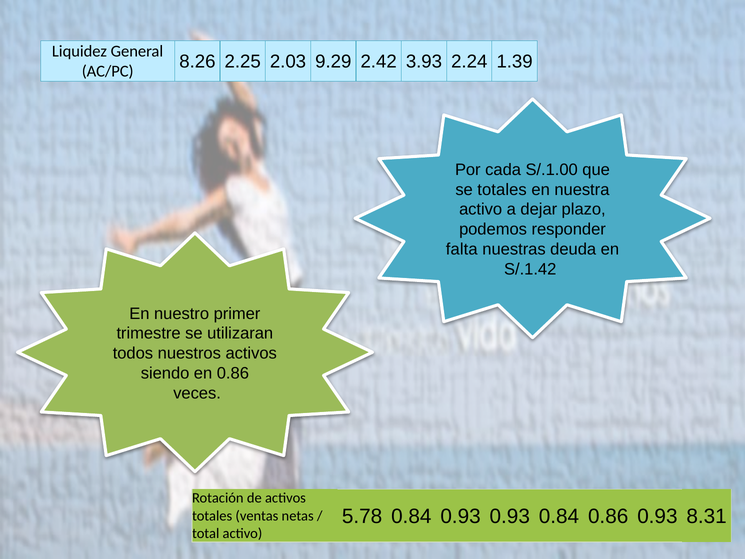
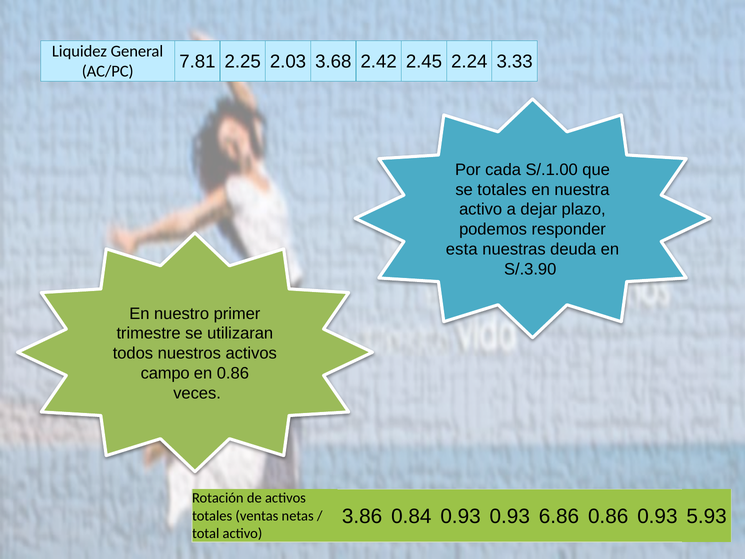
8.26: 8.26 -> 7.81
9.29: 9.29 -> 3.68
3.93: 3.93 -> 2.45
1.39: 1.39 -> 3.33
falta: falta -> esta
S/.1.42: S/.1.42 -> S/.3.90
siendo: siendo -> campo
5.78: 5.78 -> 3.86
0.93 0.84: 0.84 -> 6.86
8.31: 8.31 -> 5.93
